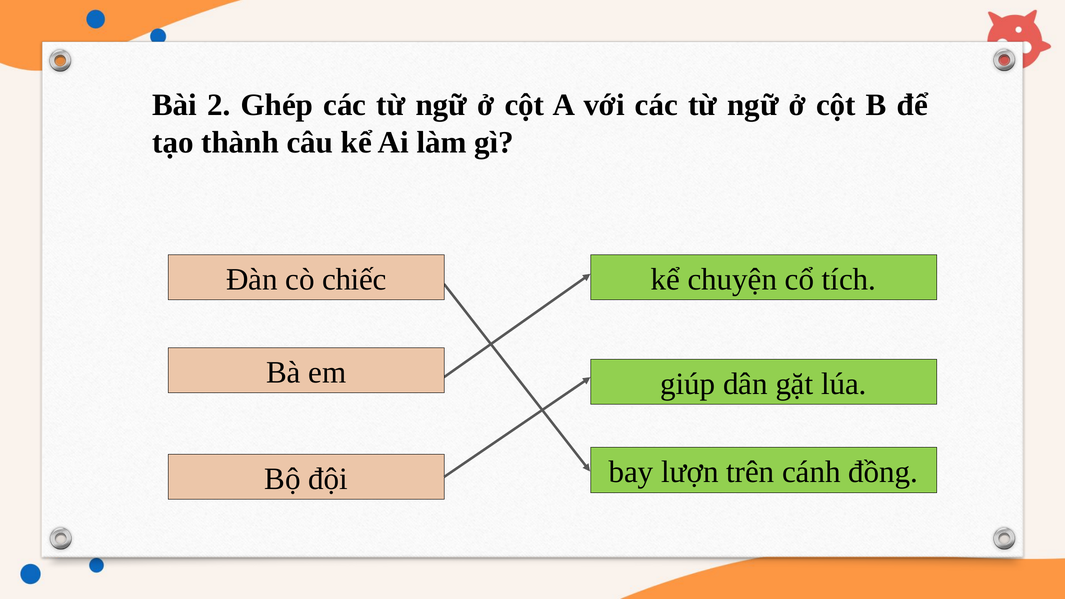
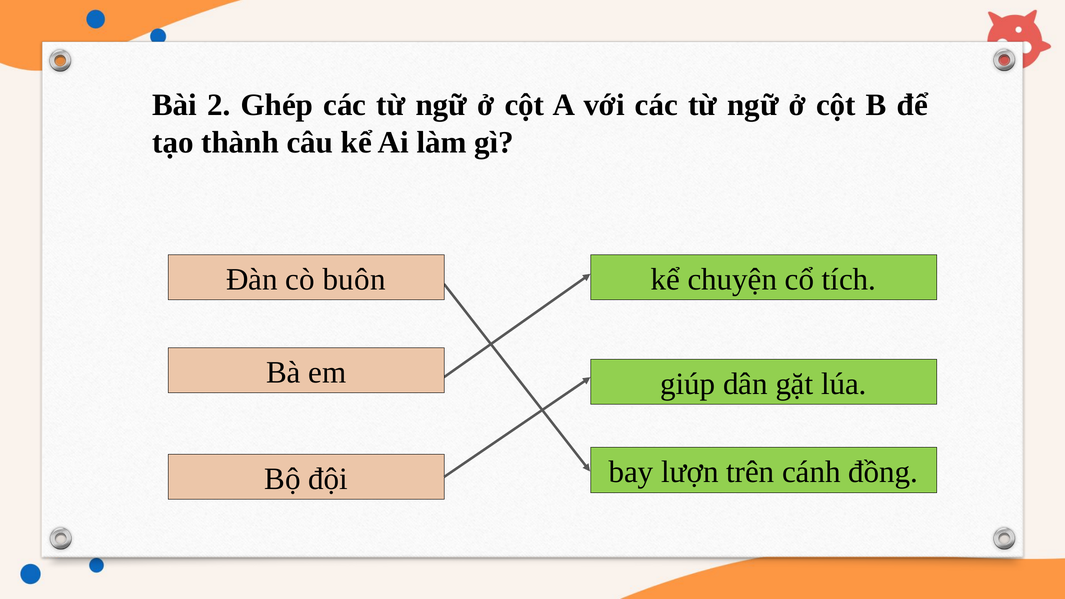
chiếc: chiếc -> buôn
